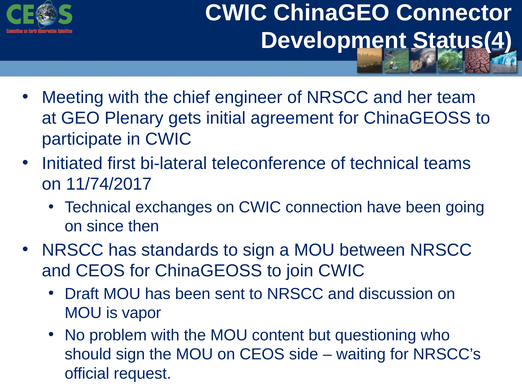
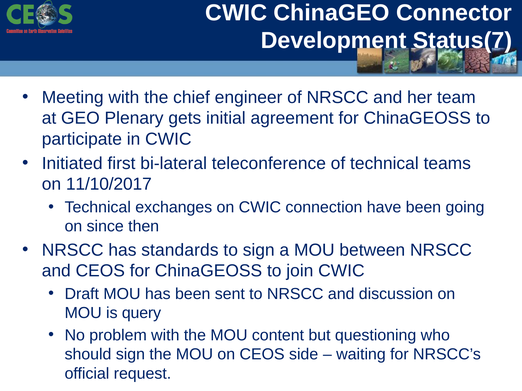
Status(4: Status(4 -> Status(7
11/74/2017: 11/74/2017 -> 11/10/2017
vapor: vapor -> query
